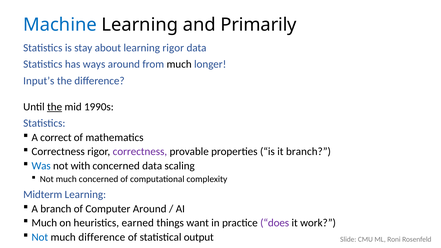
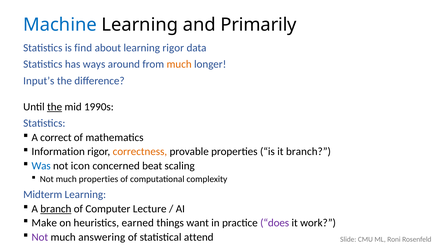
stay: stay -> find
much at (179, 64) colour: black -> orange
Correctness at (58, 152): Correctness -> Information
correctness at (140, 152) colour: purple -> orange
with: with -> icon
concerned data: data -> beat
much concerned: concerned -> properties
branch at (56, 209) underline: none -> present
Computer Around: Around -> Lecture
Much at (44, 223): Much -> Make
Not at (40, 237) colour: blue -> purple
much difference: difference -> answering
output: output -> attend
